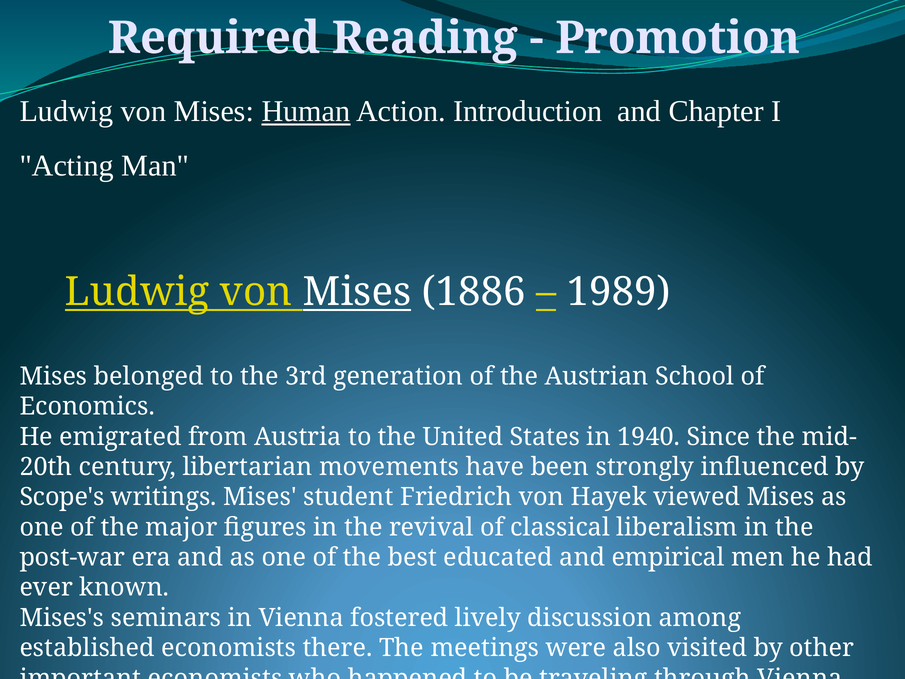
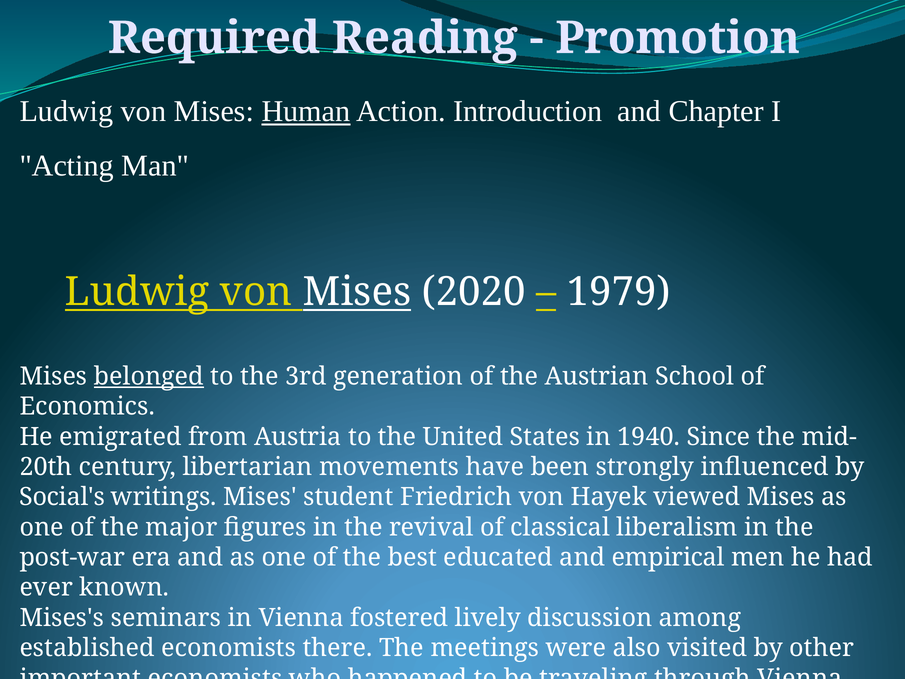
1886: 1886 -> 2020
1989: 1989 -> 1979
belonged underline: none -> present
Scope's: Scope's -> Social's
